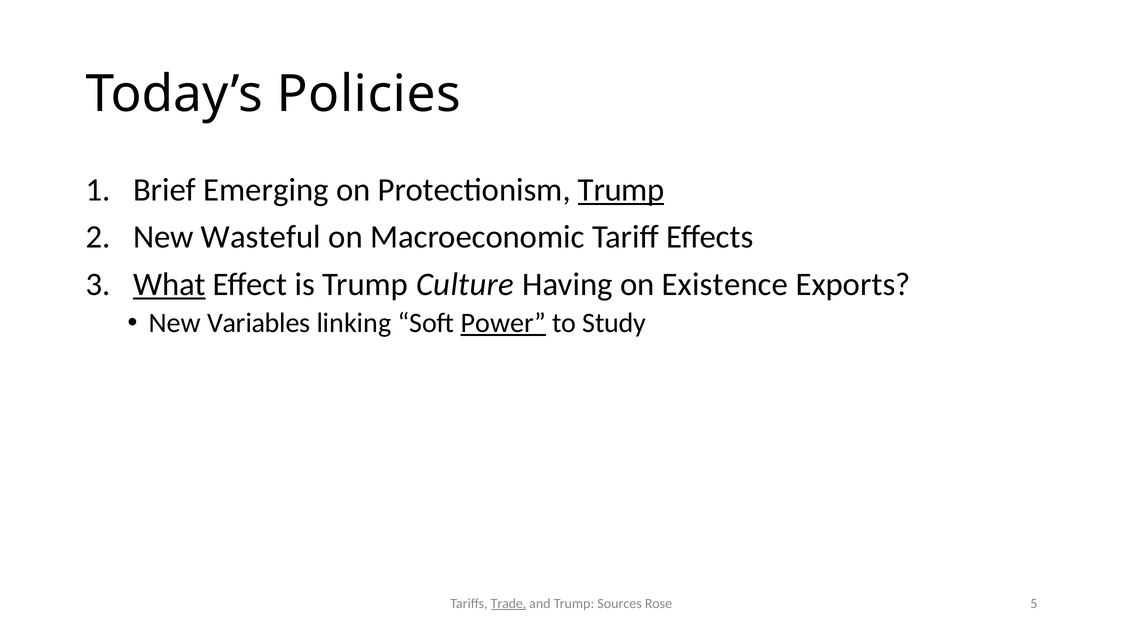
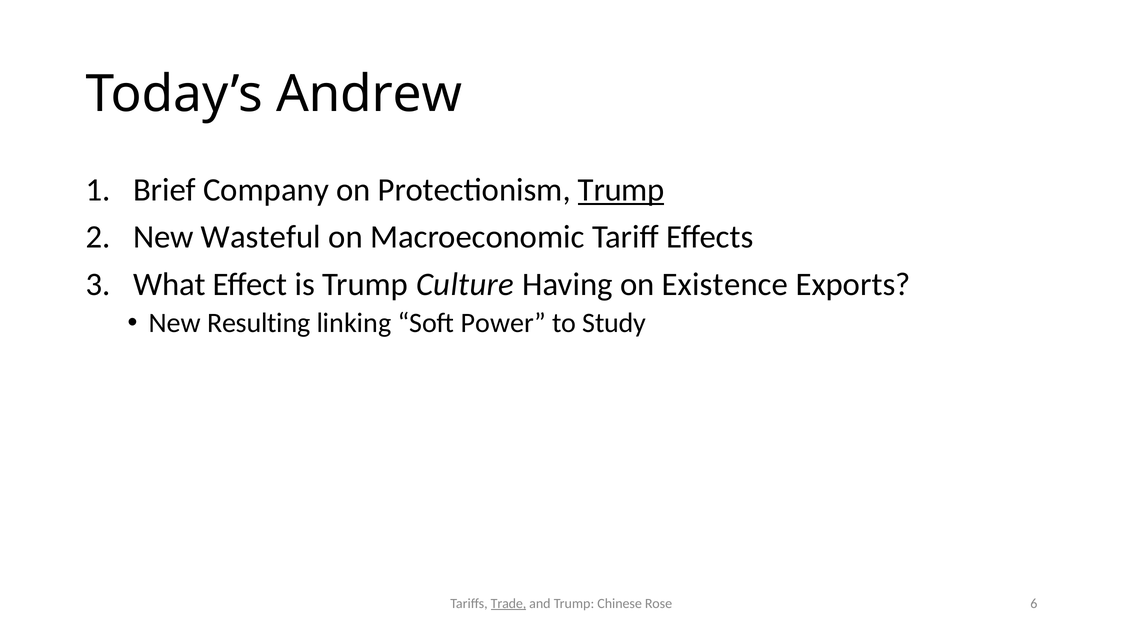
Policies: Policies -> Andrew
Emerging: Emerging -> Company
What underline: present -> none
Variables: Variables -> Resulting
Power underline: present -> none
Sources: Sources -> Chinese
5: 5 -> 6
